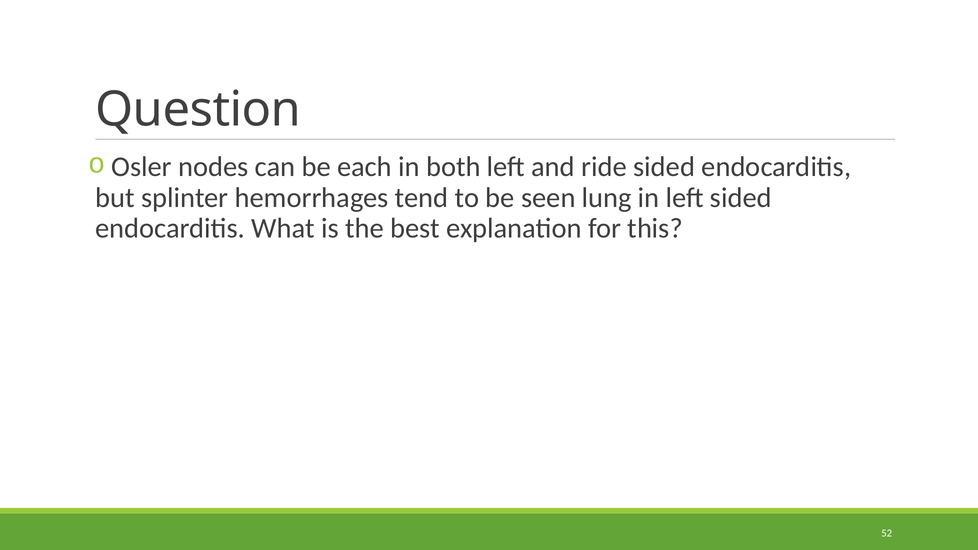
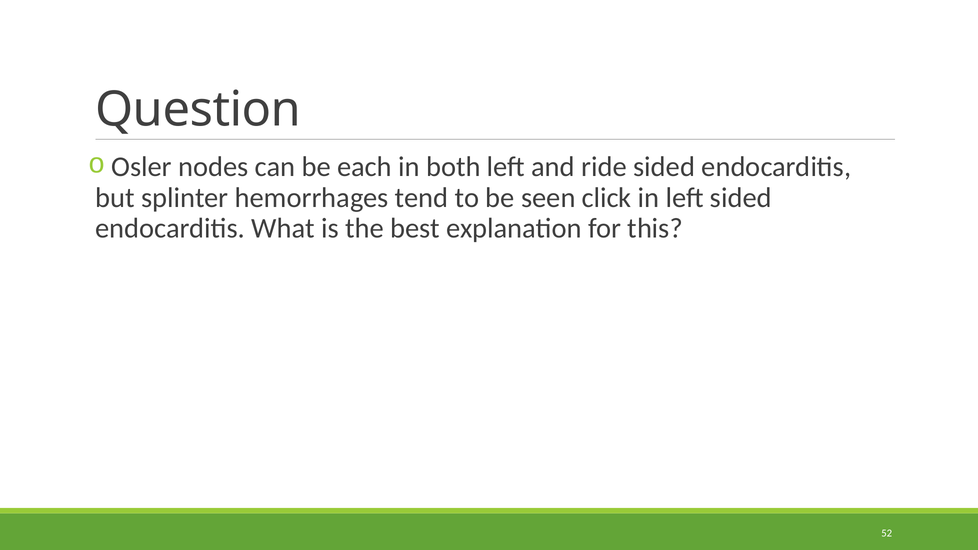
lung: lung -> click
